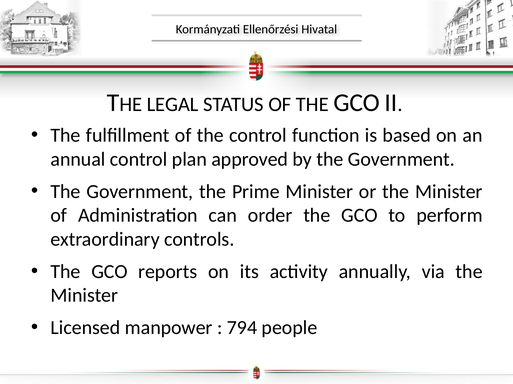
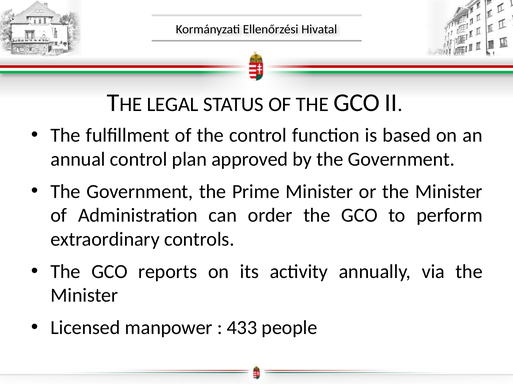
794: 794 -> 433
